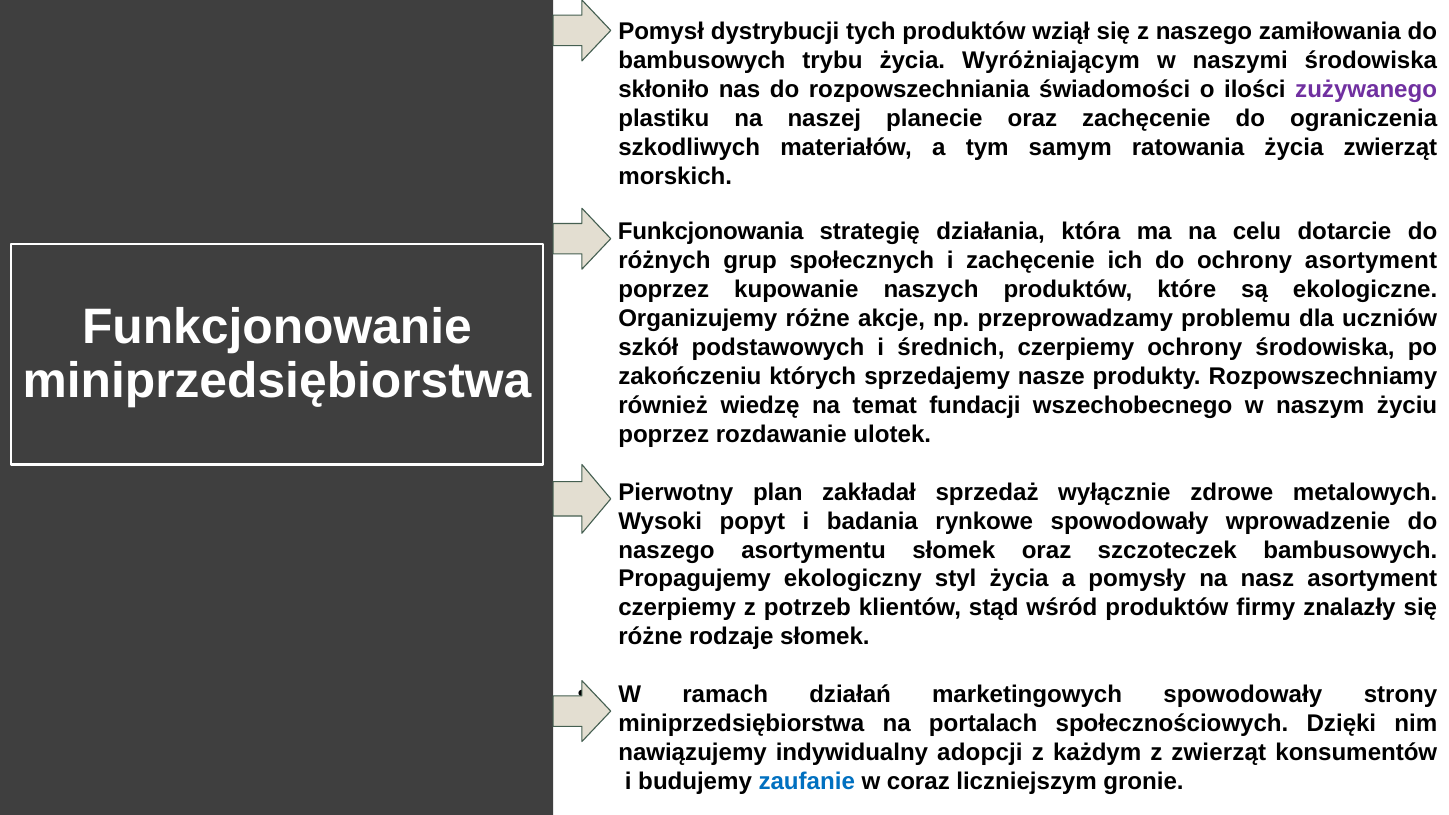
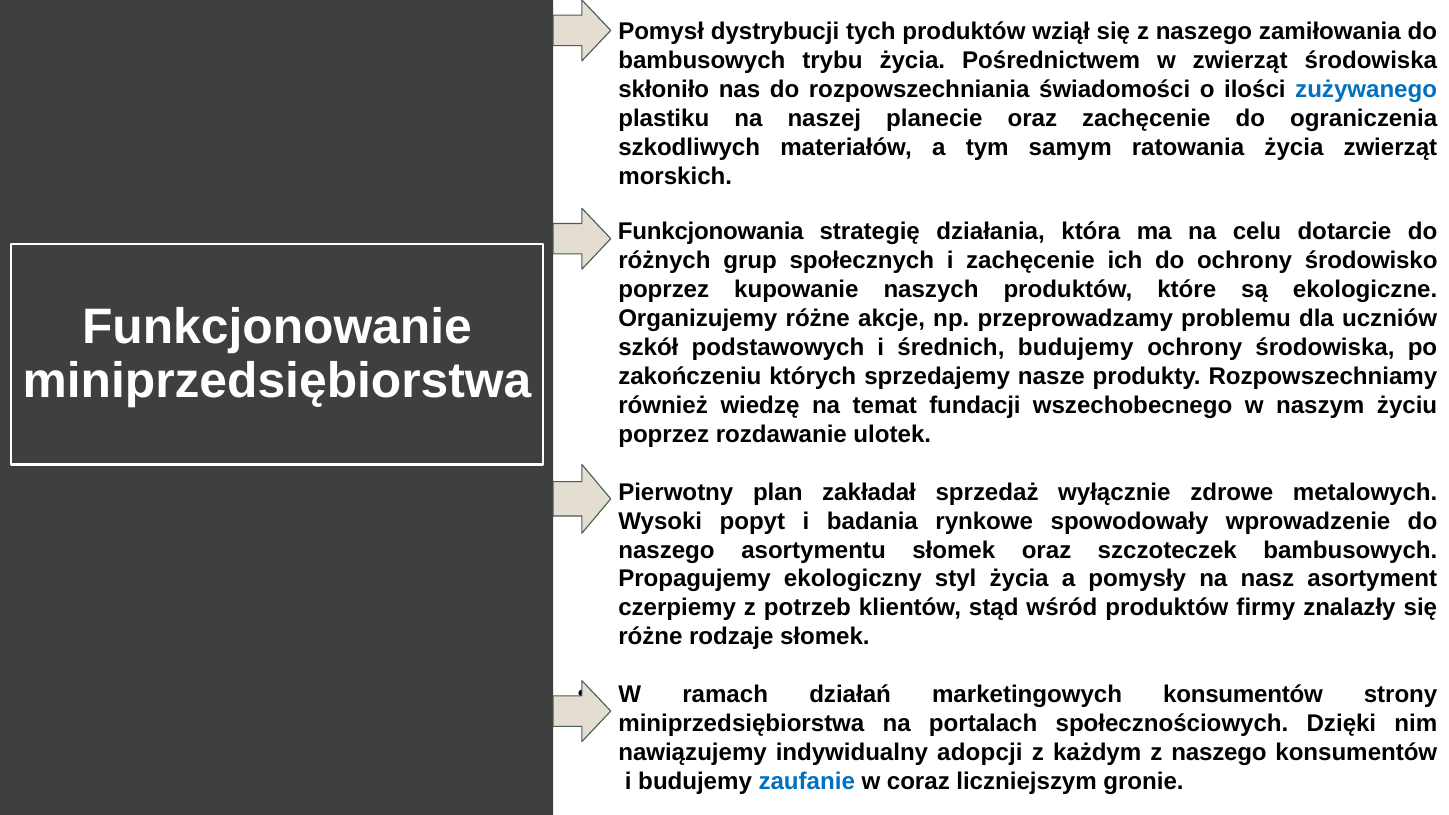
Wyróżniającym: Wyróżniającym -> Pośrednictwem
w naszymi: naszymi -> zwierząt
zużywanego colour: purple -> blue
ochrony asortyment: asortyment -> środowisko
średnich czerpiemy: czerpiemy -> budujemy
marketingowych spowodowały: spowodowały -> konsumentów
każdym z zwierząt: zwierząt -> naszego
